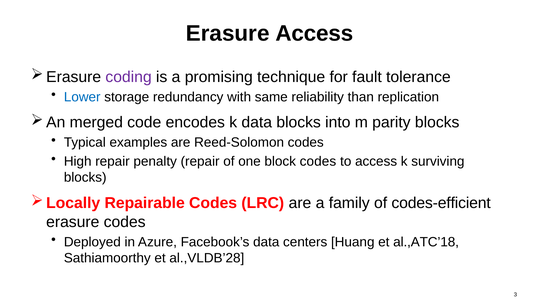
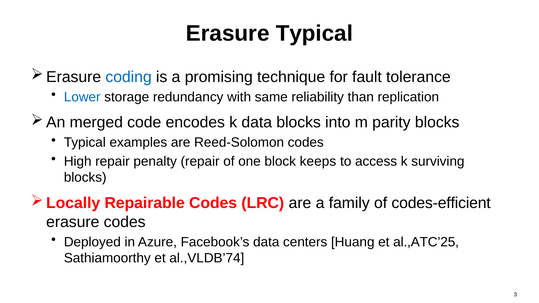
Erasure Access: Access -> Typical
coding colour: purple -> blue
block codes: codes -> keeps
al.,ATC’18: al.,ATC’18 -> al.,ATC’25
al.,VLDB’28: al.,VLDB’28 -> al.,VLDB’74
